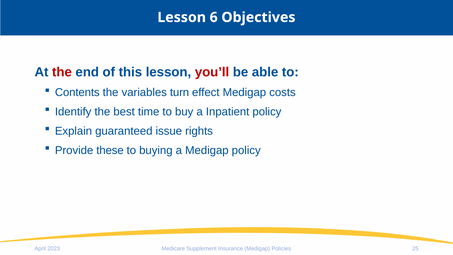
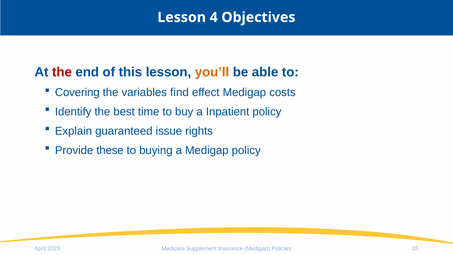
6: 6 -> 4
you’ll colour: red -> orange
Contents: Contents -> Covering
turn: turn -> find
